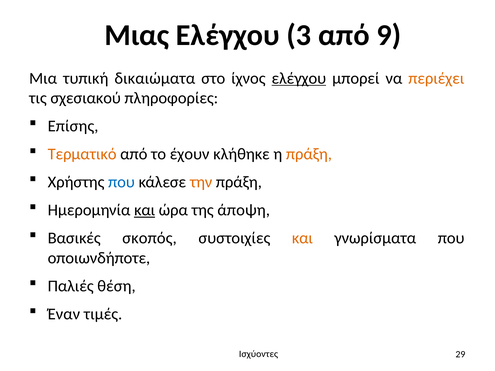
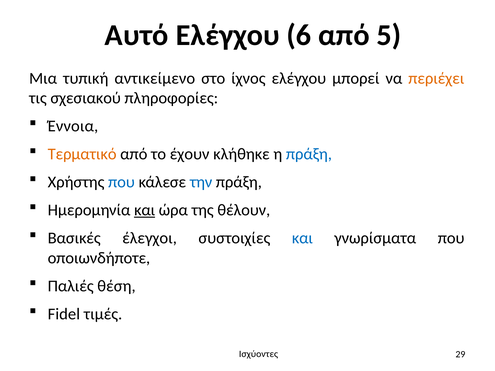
Μιας: Μιας -> Αυτό
3: 3 -> 6
9: 9 -> 5
δικαιώματα: δικαιώματα -> αντικείμενο
ελέγχου at (299, 78) underline: present -> none
Επίσης: Επίσης -> Έννοια
πράξη at (309, 154) colour: orange -> blue
την colour: orange -> blue
άποψη: άποψη -> θέλουν
σκοπός: σκοπός -> έλεγχοι
και at (302, 238) colour: orange -> blue
Έναν: Έναν -> Fidel
